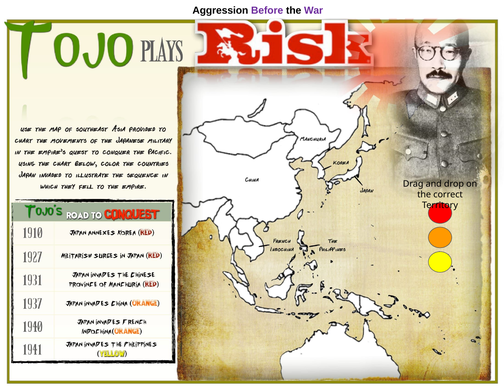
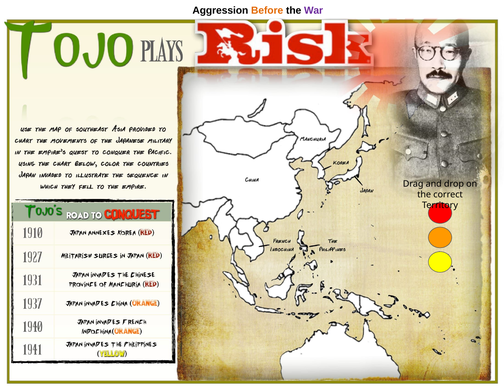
Before colour: purple -> orange
